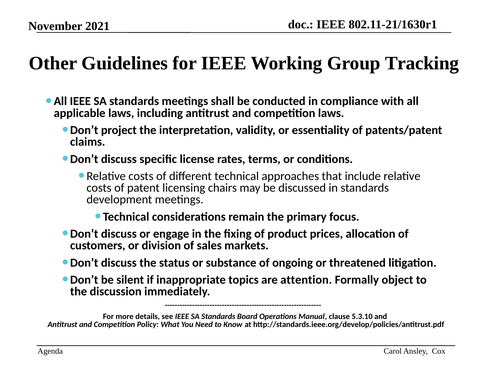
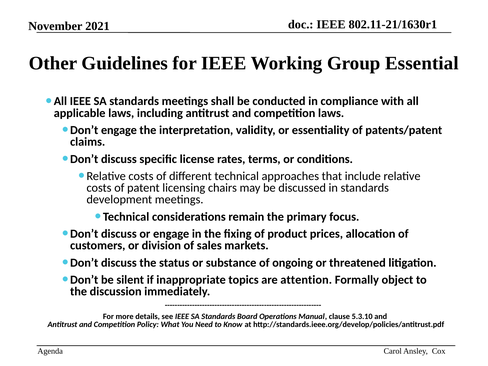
Tracking: Tracking -> Essential
Don’t project: project -> engage
